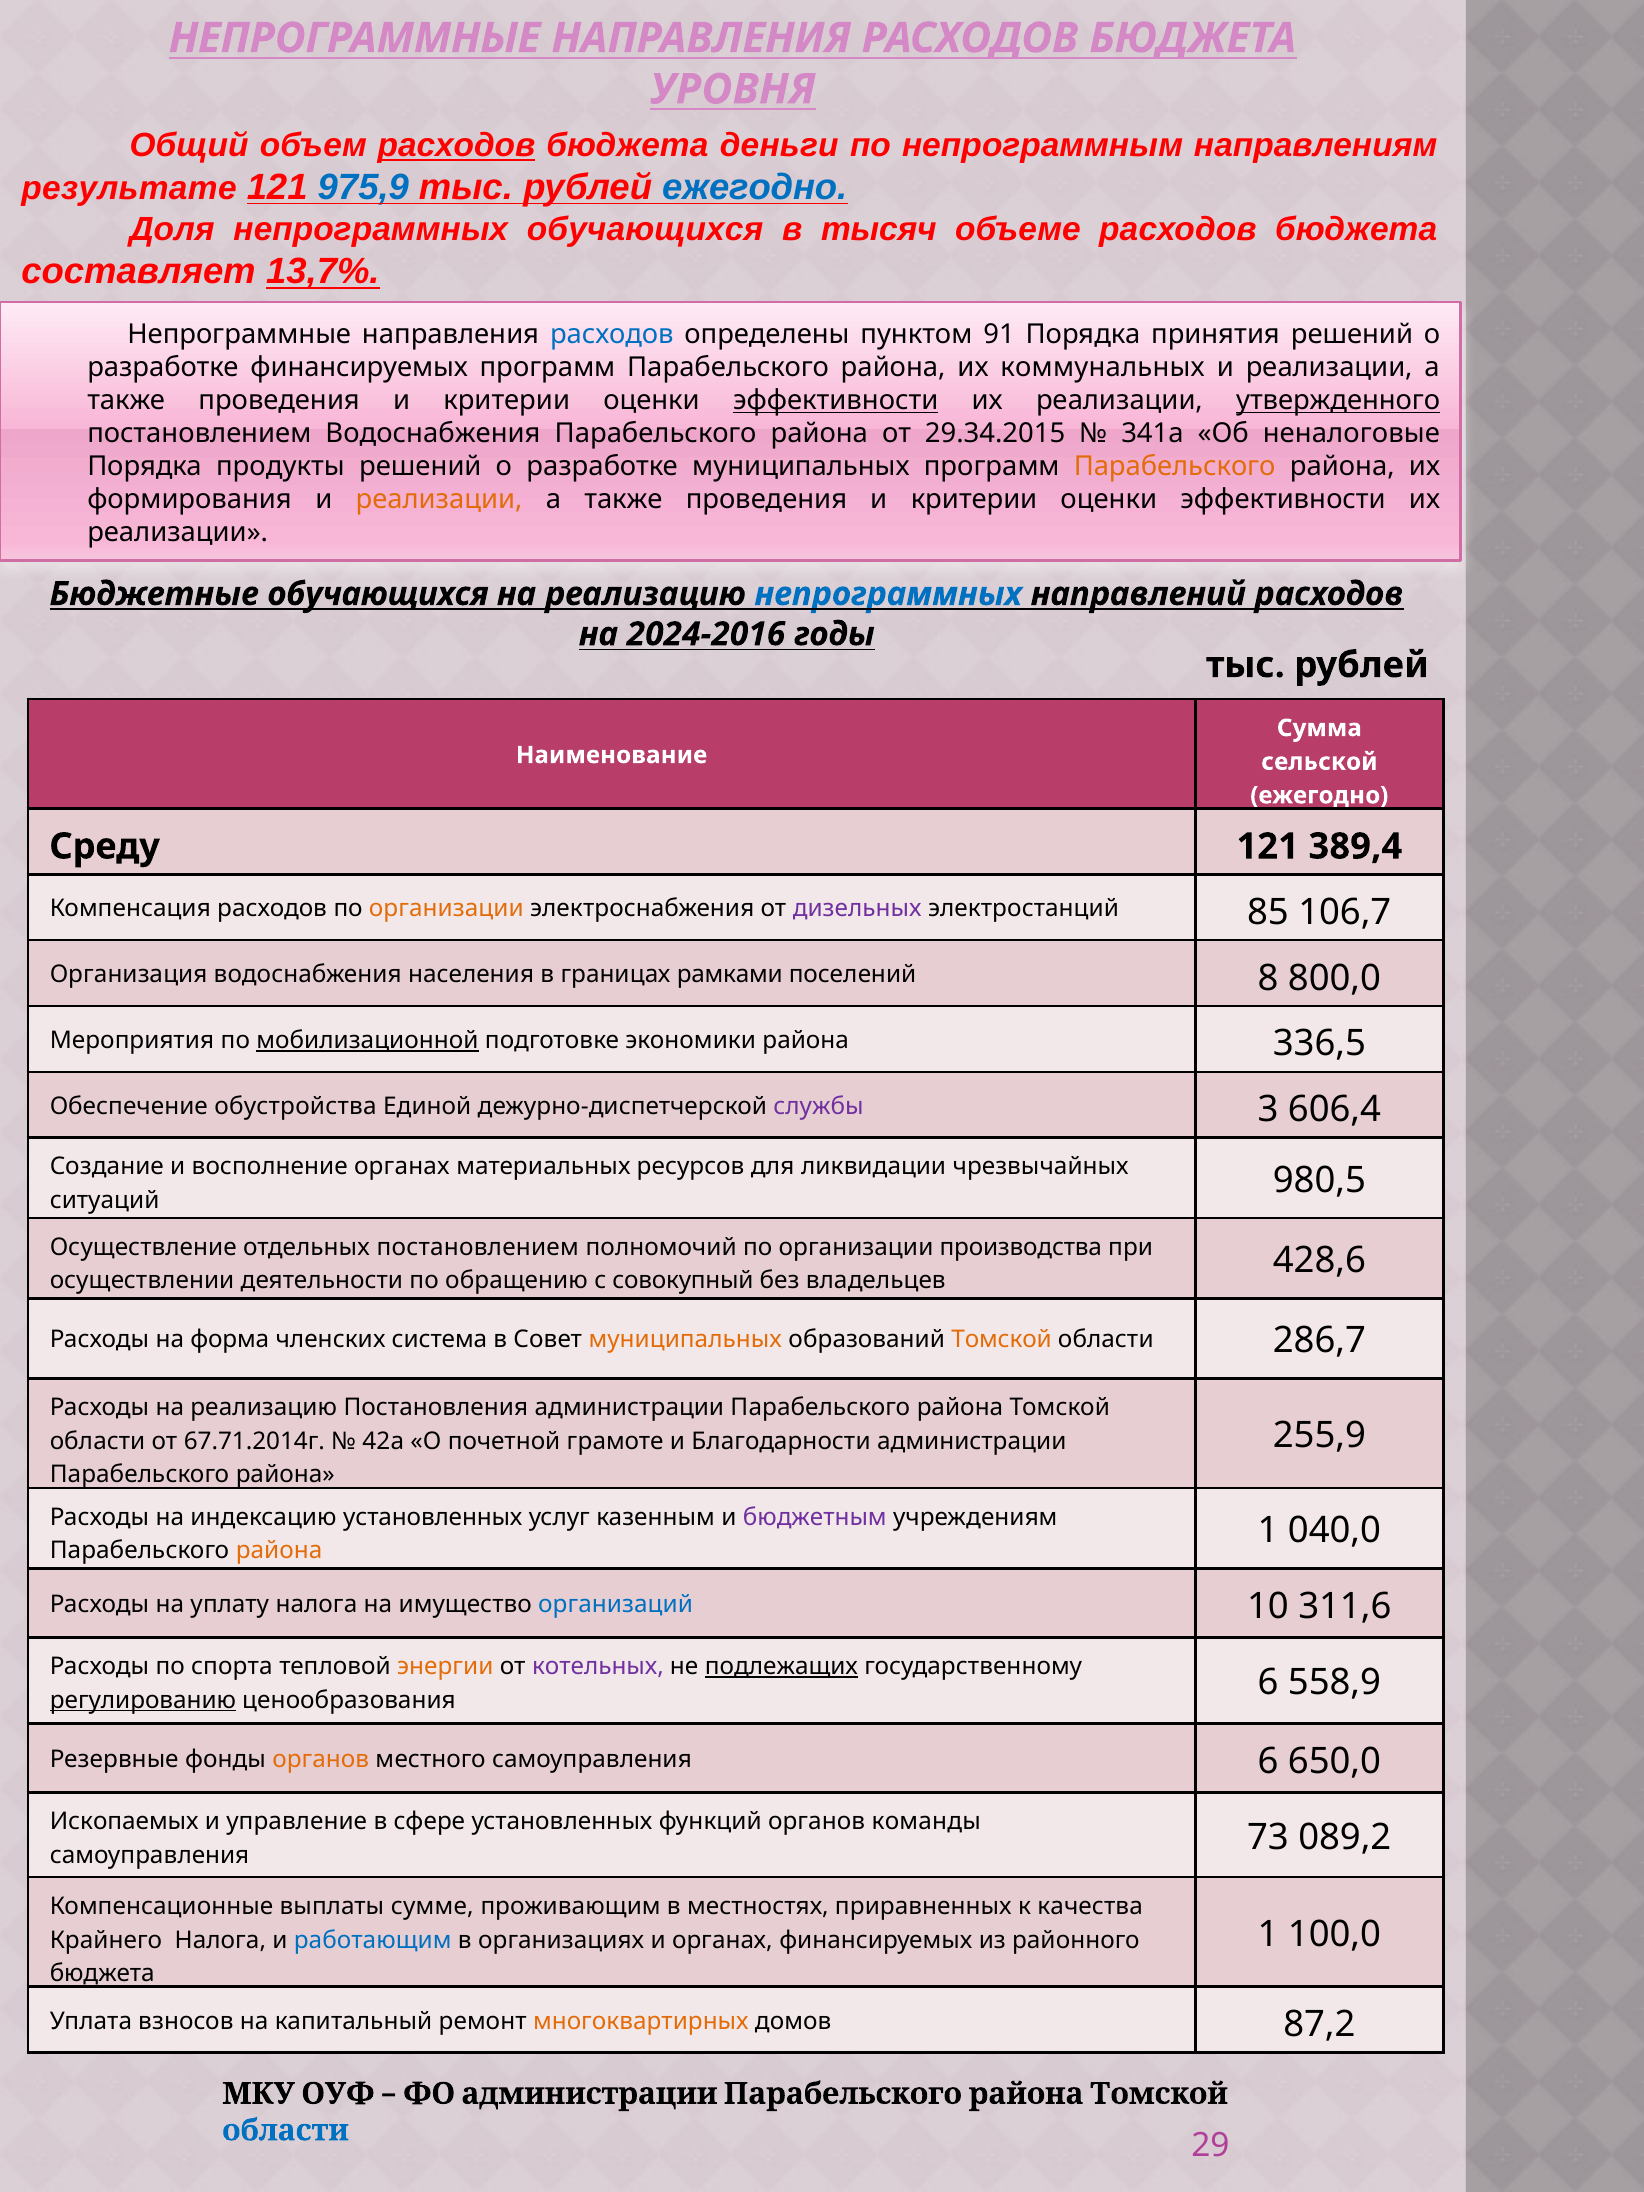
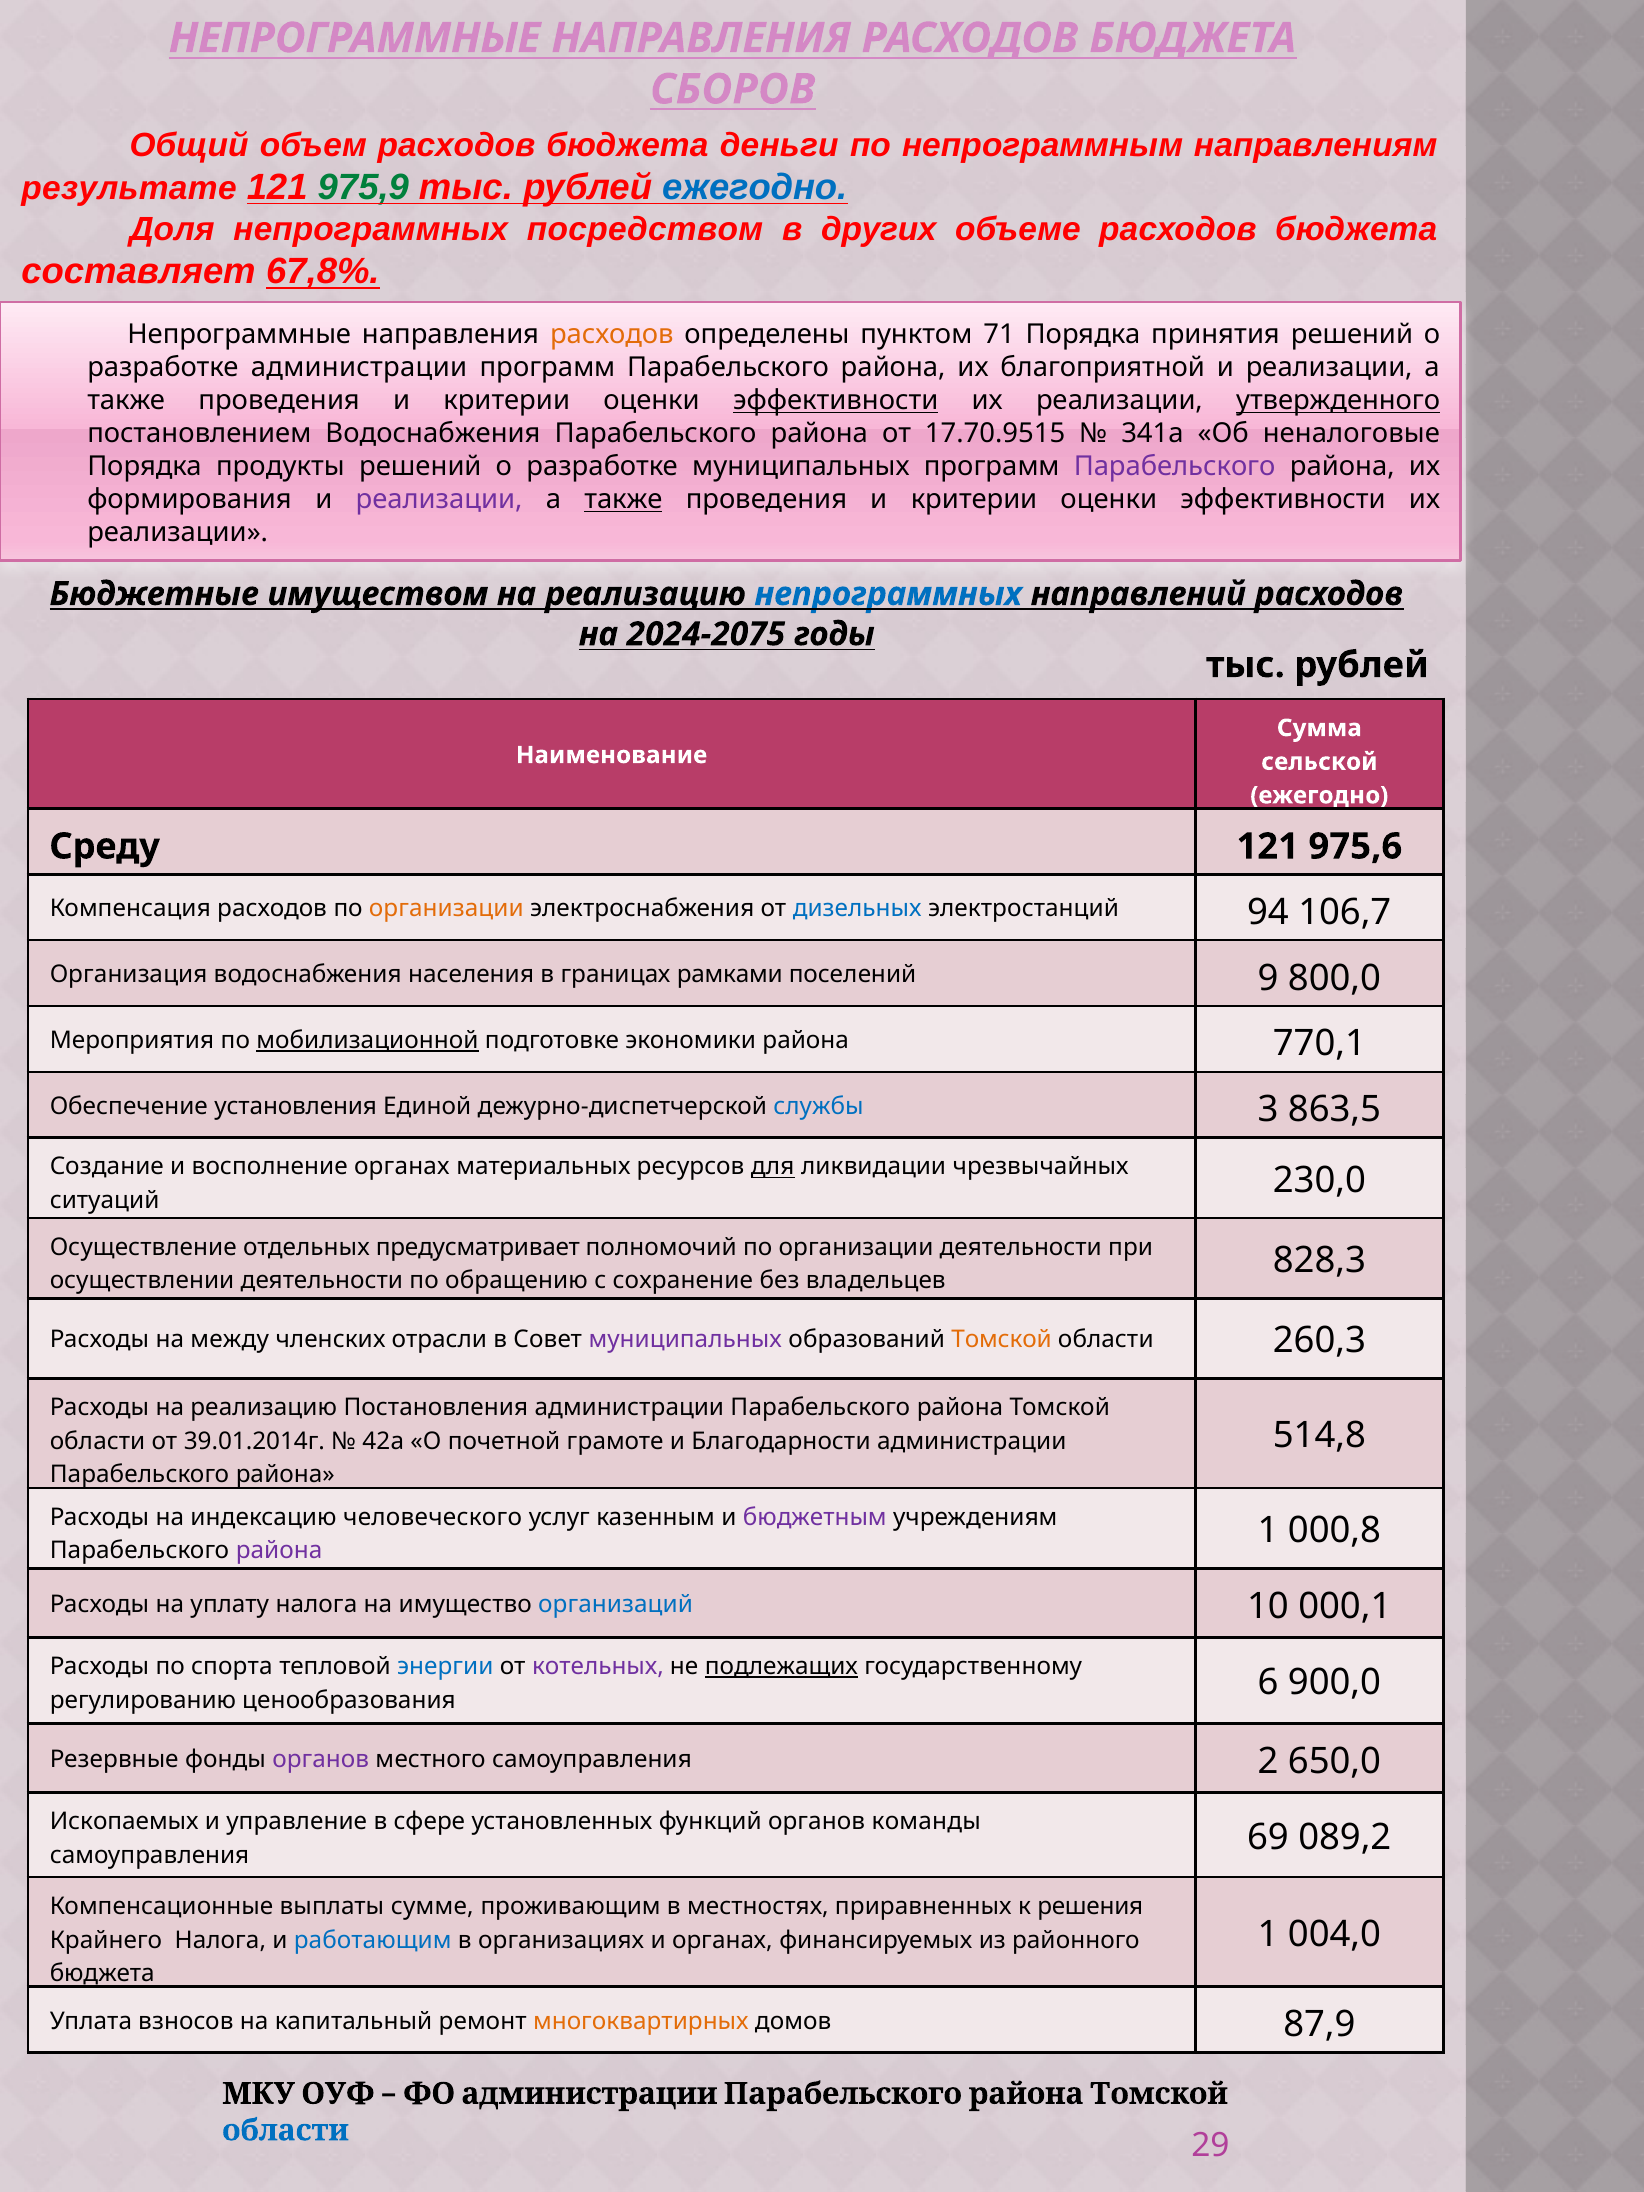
УРОВНЯ: УРОВНЯ -> СБОРОВ
расходов at (457, 145) underline: present -> none
975,9 colour: blue -> green
непрограммных обучающихся: обучающихся -> посредством
тысяч: тысяч -> других
13,7%: 13,7% -> 67,8%
расходов at (612, 334) colour: blue -> orange
91: 91 -> 71
разработке финансируемых: финансируемых -> администрации
коммунальных: коммунальных -> благоприятной
29.34.2015: 29.34.2015 -> 17.70.9515
Парабельского at (1175, 467) colour: orange -> purple
реализации at (439, 500) colour: orange -> purple
также at (623, 500) underline: none -> present
Бюджетные обучающихся: обучающихся -> имуществом
2024-2016: 2024-2016 -> 2024-2075
389,4: 389,4 -> 975,6
дизельных colour: purple -> blue
85: 85 -> 94
8: 8 -> 9
336,5: 336,5 -> 770,1
обустройства: обустройства -> установления
службы colour: purple -> blue
606,4: 606,4 -> 863,5
для underline: none -> present
980,5: 980,5 -> 230,0
отдельных постановлением: постановлением -> предусматривает
организации производства: производства -> деятельности
совокупный: совокупный -> сохранение
428,6: 428,6 -> 828,3
форма: форма -> между
система: система -> отрасли
муниципальных at (685, 1340) colour: orange -> purple
286,7: 286,7 -> 260,3
255,9: 255,9 -> 514,8
67.71.2014г: 67.71.2014г -> 39.01.2014г
индексацию установленных: установленных -> человеческого
района at (279, 1551) colour: orange -> purple
040,0: 040,0 -> 000,8
311,6: 311,6 -> 000,1
энергии colour: orange -> blue
регулированию underline: present -> none
558,9: 558,9 -> 900,0
органов at (321, 1760) colour: orange -> purple
самоуправления 6: 6 -> 2
73: 73 -> 69
качества: качества -> решения
100,0: 100,0 -> 004,0
87,2: 87,2 -> 87,9
